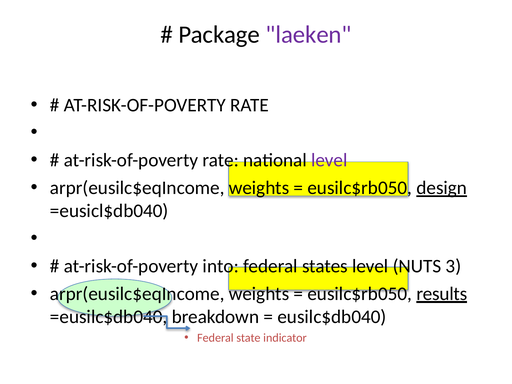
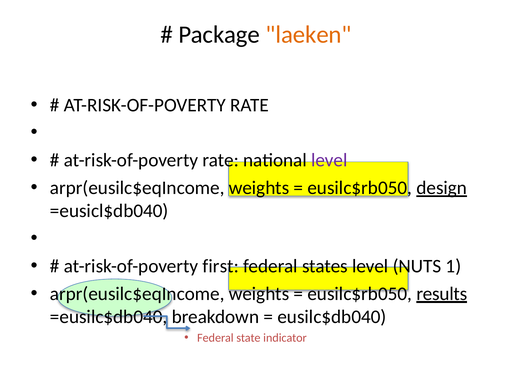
laeken colour: purple -> orange
into: into -> first
3: 3 -> 1
